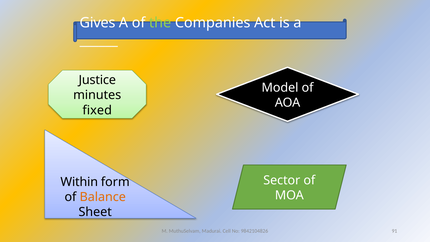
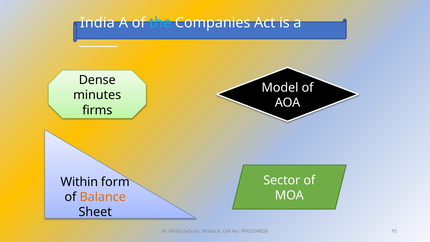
Gives: Gives -> India
the colour: light green -> light blue
Justice: Justice -> Dense
fixed: fixed -> firms
